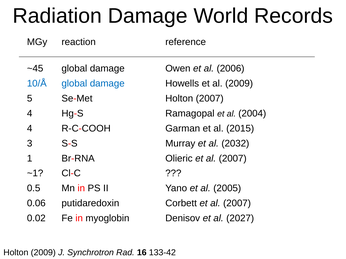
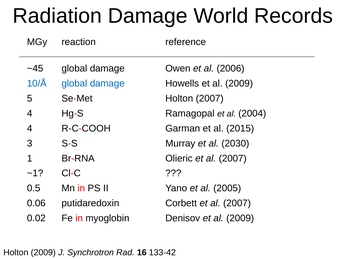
2032: 2032 -> 2030
Denisov et al 2027: 2027 -> 2009
